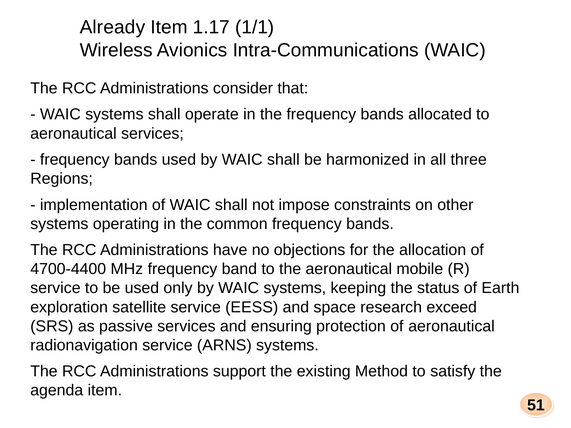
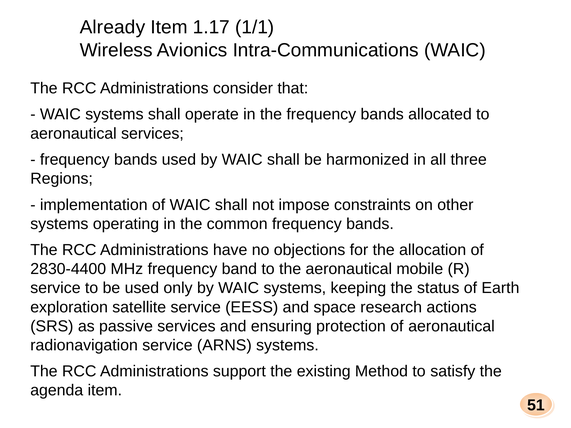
4700-4400: 4700-4400 -> 2830-4400
exceed: exceed -> actions
